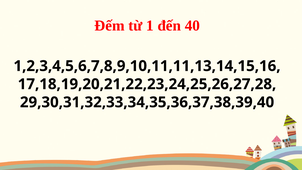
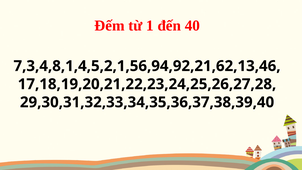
1,2,3,4,5,6,7,8,9,10,11,11,13,14,15,16: 1,2,3,4,5,6,7,8,9,10,11,11,13,14,15,16 -> 7,3,4,8,1,4,5,2,1,56,94,92,21,62,13,46
